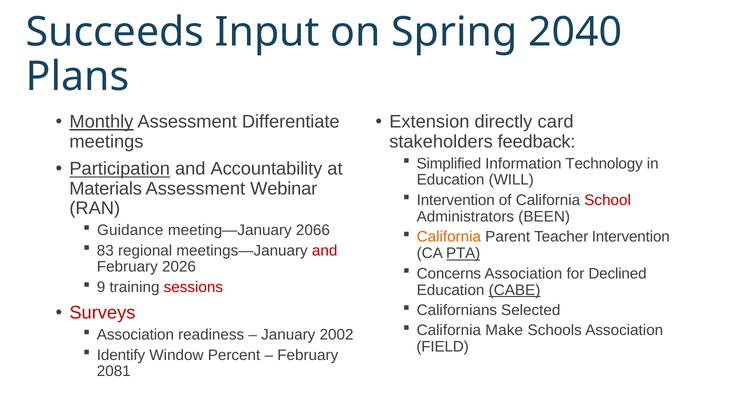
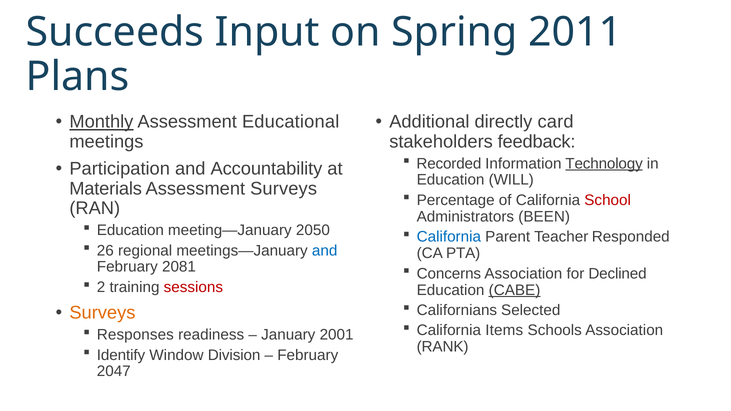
2040: 2040 -> 2011
Differentiate: Differentiate -> Educational
Extension: Extension -> Additional
Simplified: Simplified -> Recorded
Technology underline: none -> present
Participation underline: present -> none
Assessment Webinar: Webinar -> Surveys
Intervention at (456, 200): Intervention -> Percentage
Guidance at (130, 230): Guidance -> Education
2066: 2066 -> 2050
California at (449, 237) colour: orange -> blue
Teacher Intervention: Intervention -> Responded
83: 83 -> 26
and at (325, 251) colour: red -> blue
PTA underline: present -> none
2026: 2026 -> 2081
9: 9 -> 2
Surveys at (102, 313) colour: red -> orange
Make: Make -> Items
Association at (135, 335): Association -> Responses
2002: 2002 -> 2001
FIELD: FIELD -> RANK
Percent: Percent -> Division
2081: 2081 -> 2047
